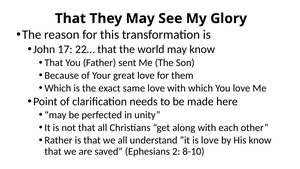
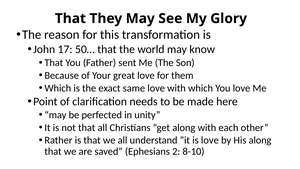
22…: 22… -> 50…
His know: know -> along
